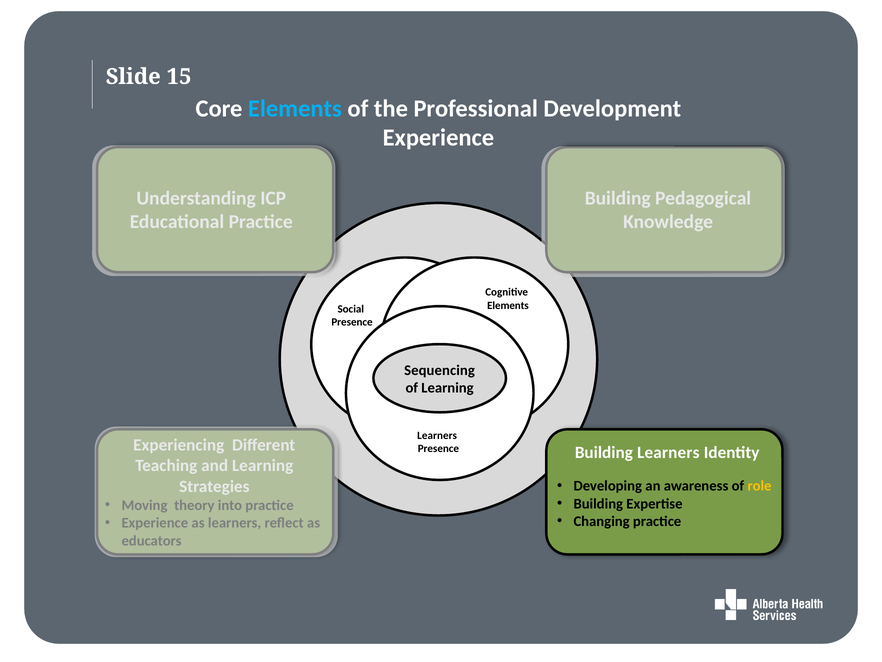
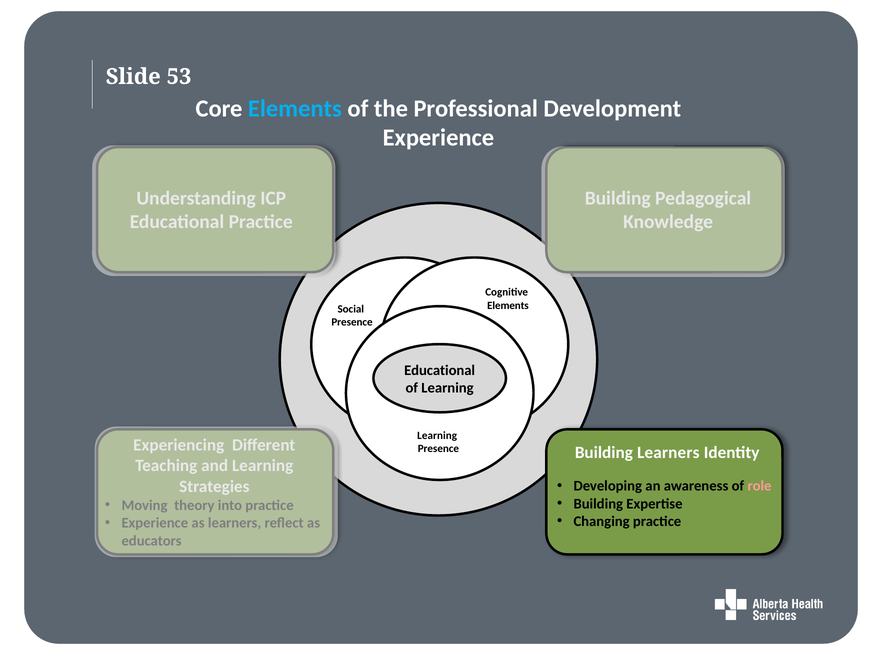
15: 15 -> 53
Sequencing at (440, 370): Sequencing -> Educational
Learners at (437, 435): Learners -> Learning
role colour: yellow -> pink
